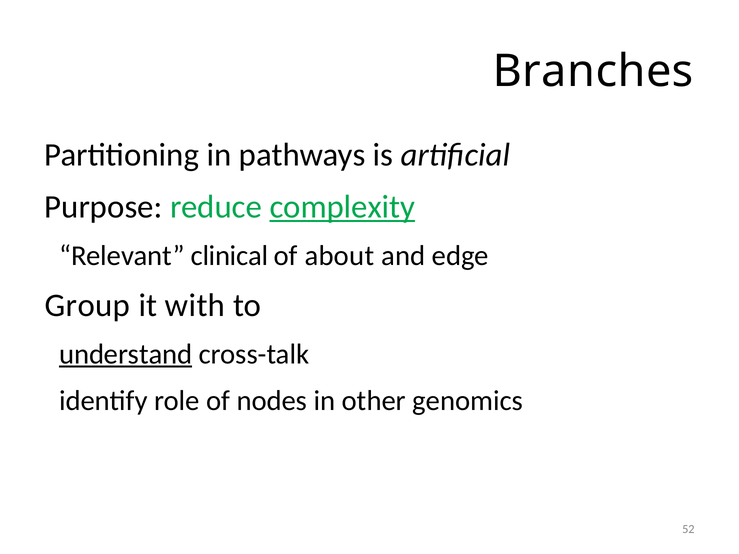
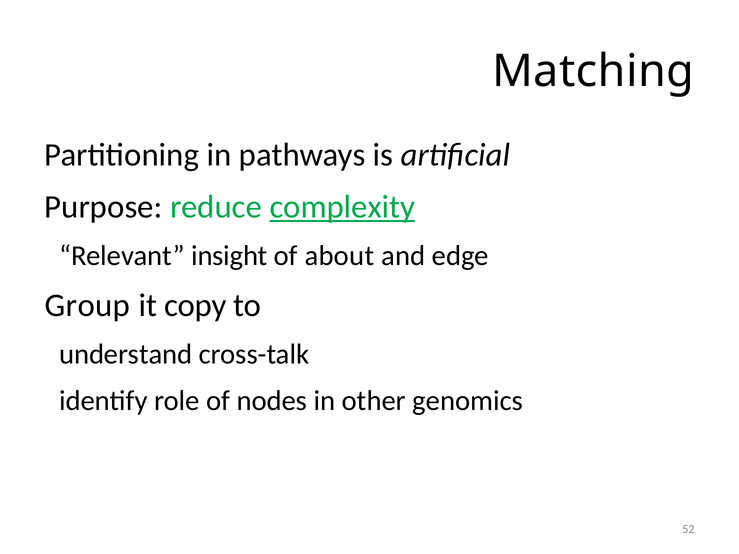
Branches: Branches -> Matching
clinical: clinical -> insight
with: with -> copy
understand underline: present -> none
